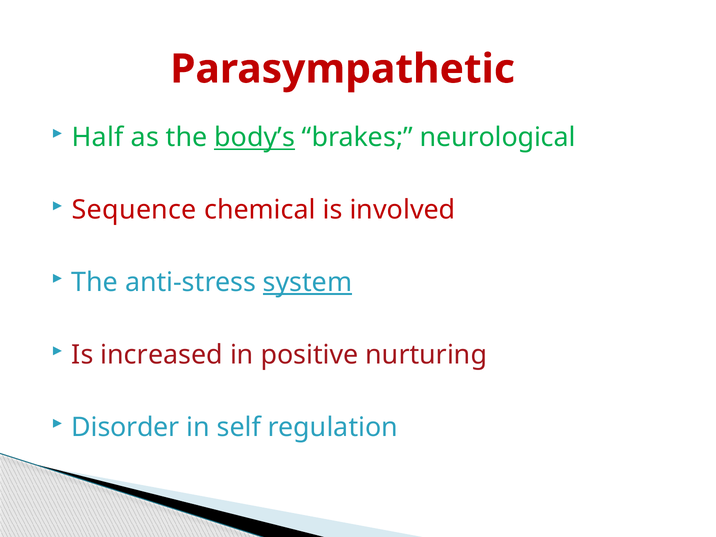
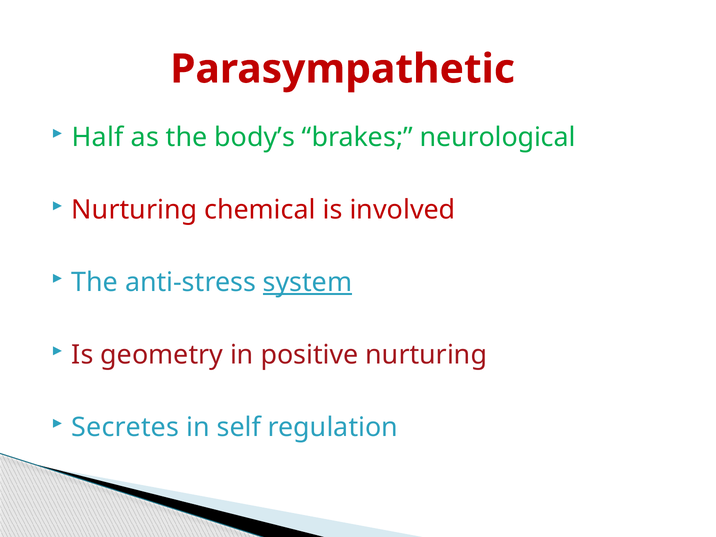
body’s underline: present -> none
Sequence at (134, 210): Sequence -> Nurturing
increased: increased -> geometry
Disorder: Disorder -> Secretes
